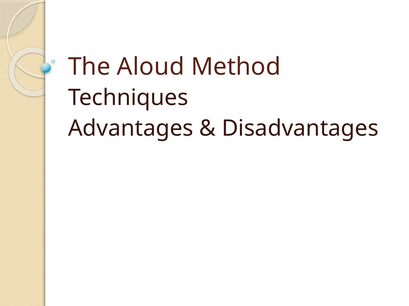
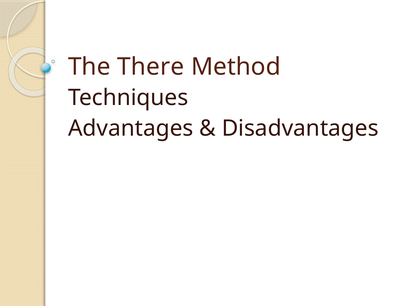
Aloud: Aloud -> There
